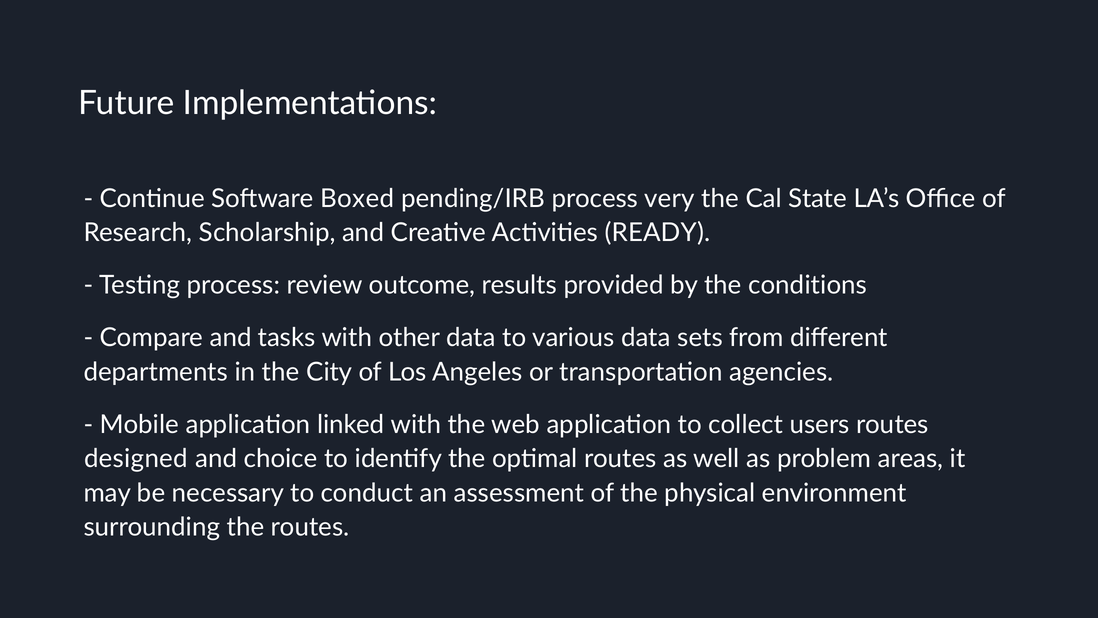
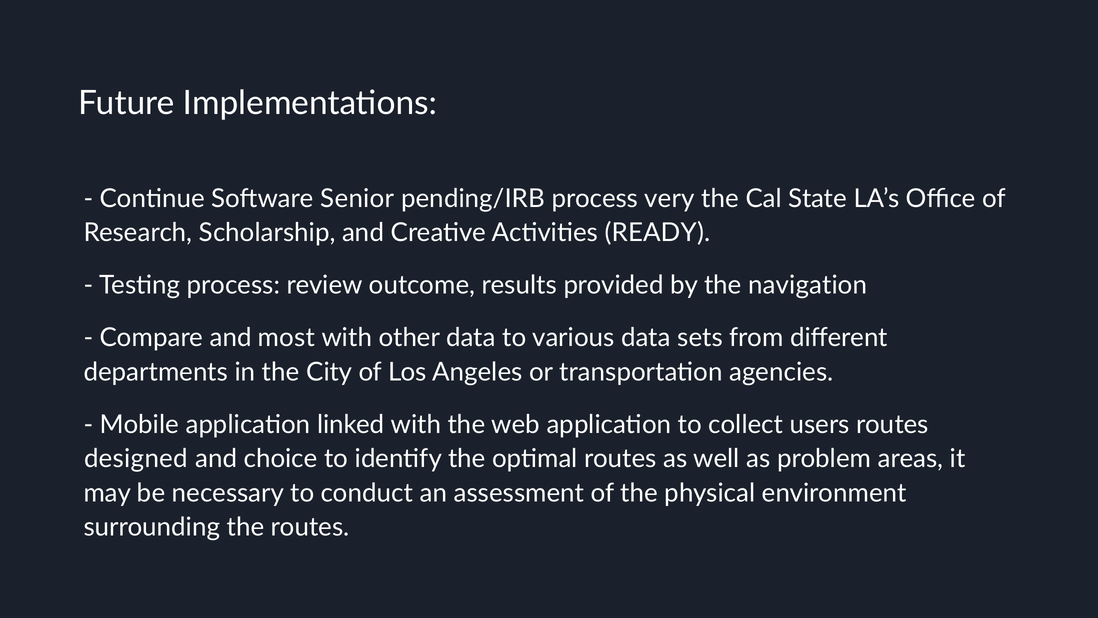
Boxed: Boxed -> Senior
conditions: conditions -> navigation
tasks: tasks -> most
